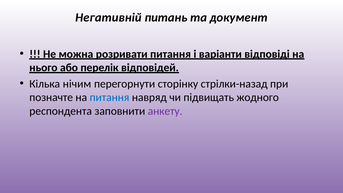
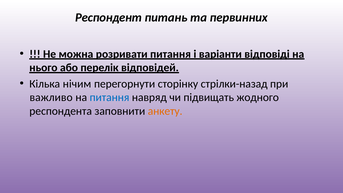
Негативній: Негативній -> Респондент
документ: документ -> первинних
позначте: позначте -> важливо
анкету colour: purple -> orange
